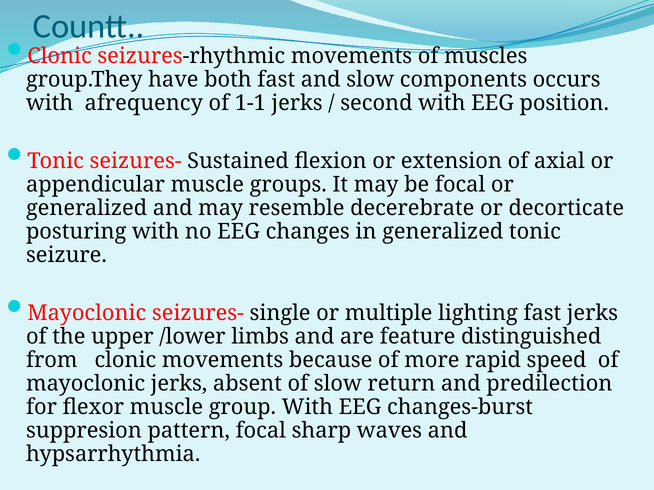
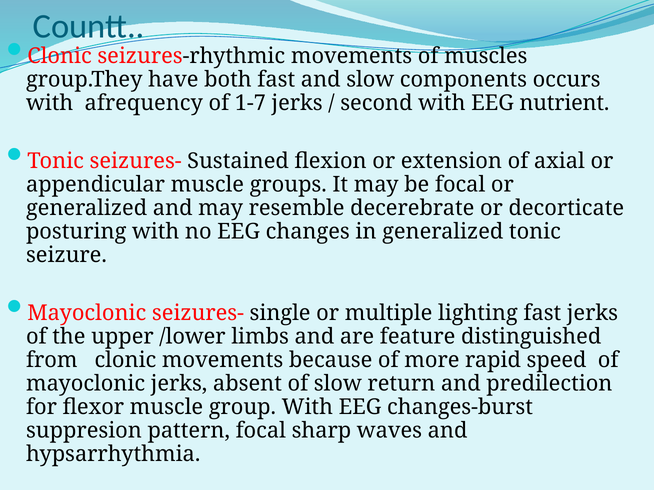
1-1: 1-1 -> 1-7
position: position -> nutrient
